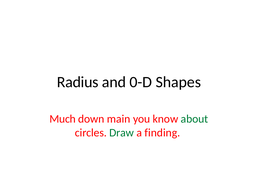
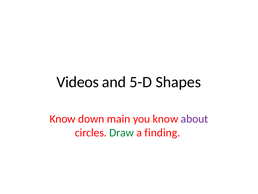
Radius: Radius -> Videos
0-D: 0-D -> 5-D
Much at (63, 119): Much -> Know
about colour: green -> purple
